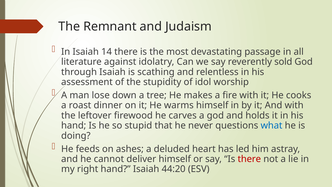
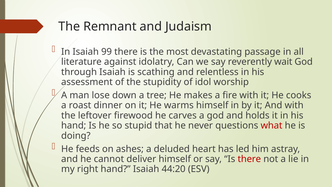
14: 14 -> 99
sold: sold -> wait
what colour: blue -> red
